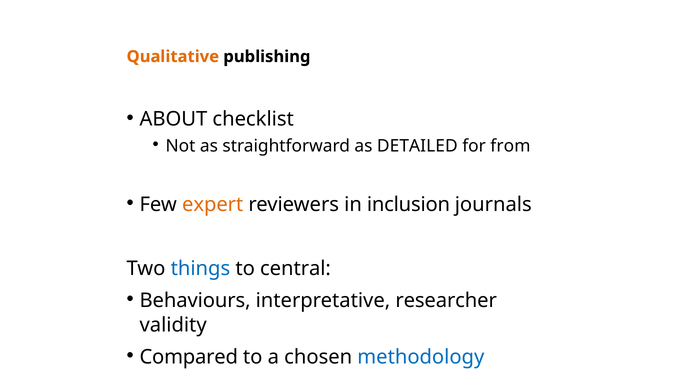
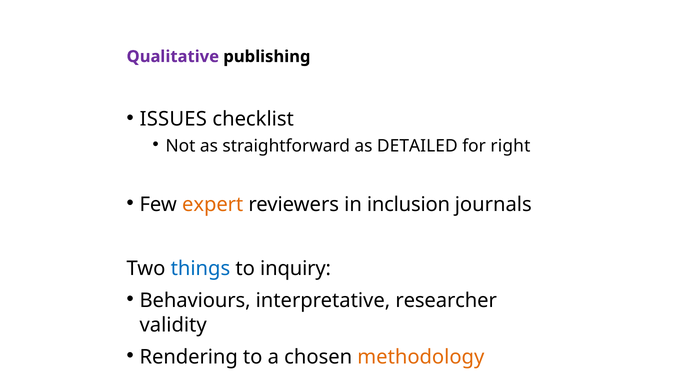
Qualitative colour: orange -> purple
ABOUT: ABOUT -> ISSUES
from: from -> right
central: central -> inquiry
Compared: Compared -> Rendering
methodology colour: blue -> orange
